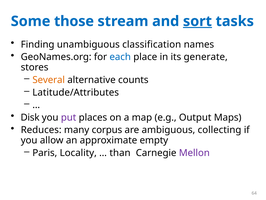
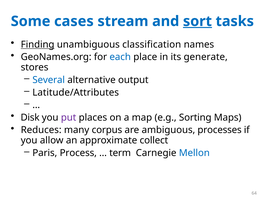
those: those -> cases
Finding underline: none -> present
Several colour: orange -> blue
counts: counts -> output
Output: Output -> Sorting
collecting: collecting -> processes
empty: empty -> collect
Locality: Locality -> Process
than: than -> term
Mellon colour: purple -> blue
